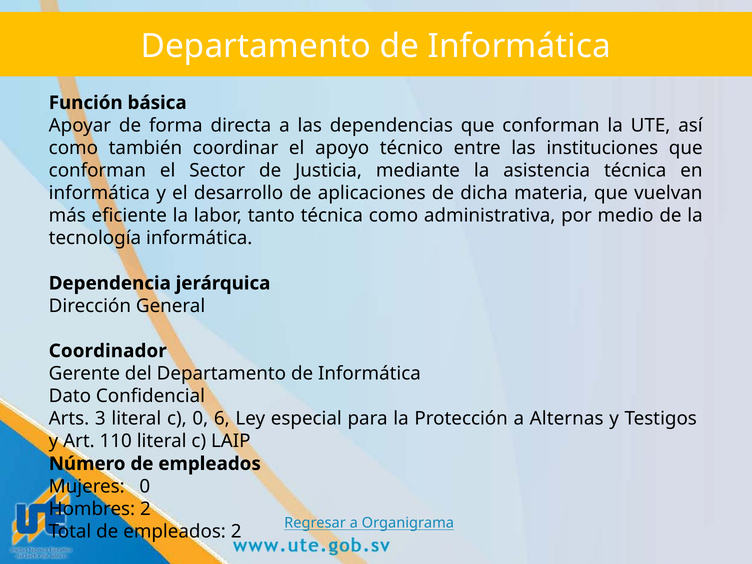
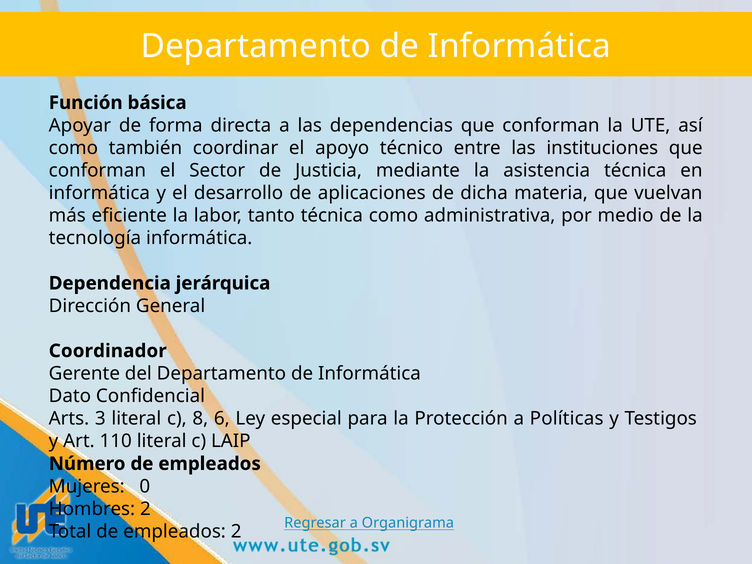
c 0: 0 -> 8
Alternas: Alternas -> Políticas
